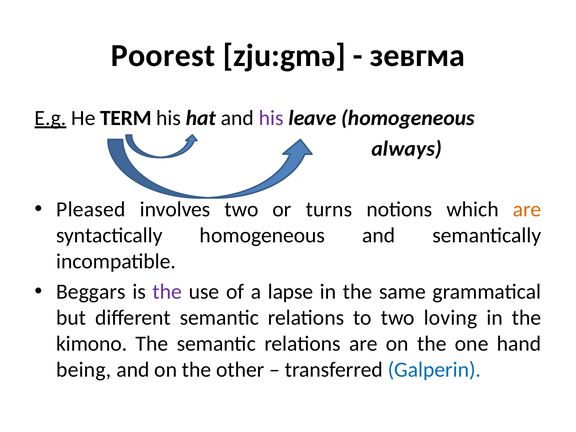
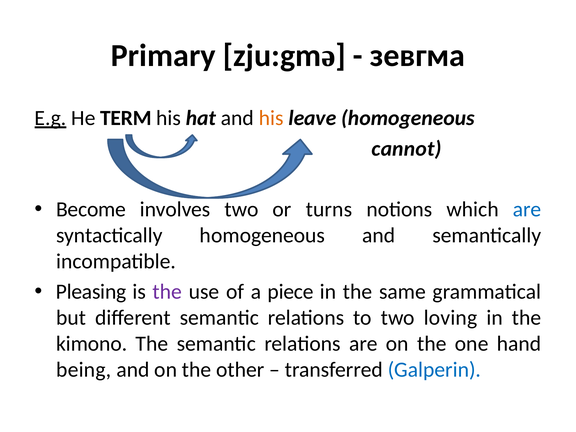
Poorest: Poorest -> Primary
his at (271, 118) colour: purple -> orange
always: always -> cannot
Pleased: Pleased -> Become
are at (527, 209) colour: orange -> blue
Beggars: Beggars -> Pleasing
lapse: lapse -> piece
